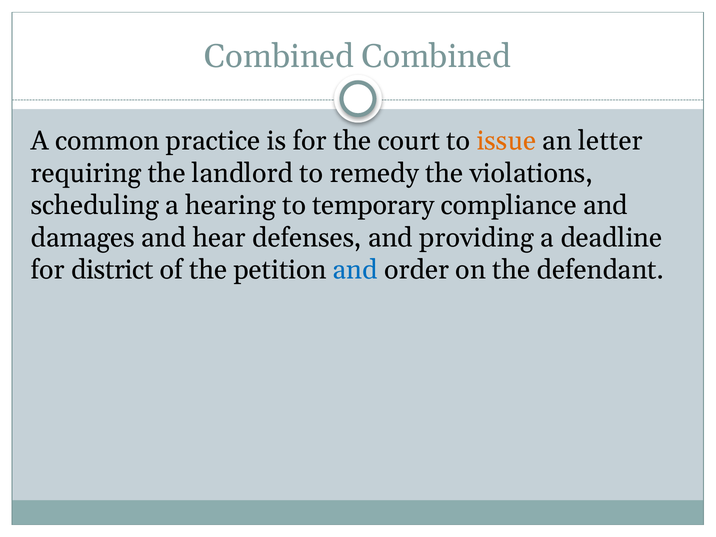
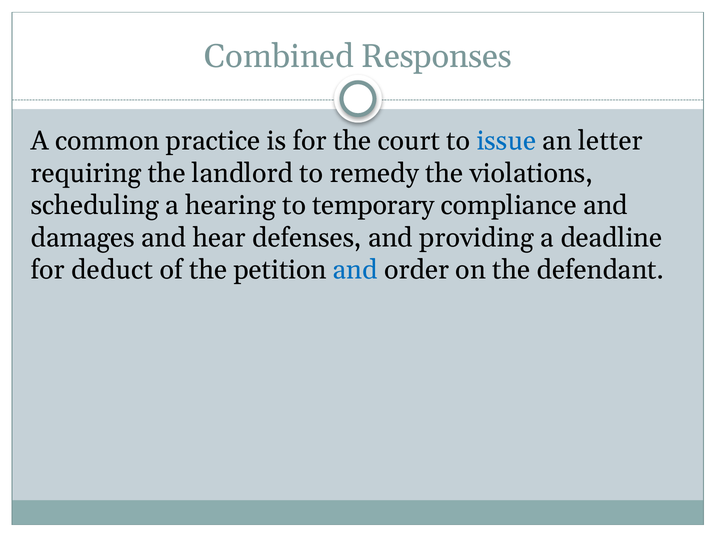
Combined Combined: Combined -> Responses
issue colour: orange -> blue
district: district -> deduct
